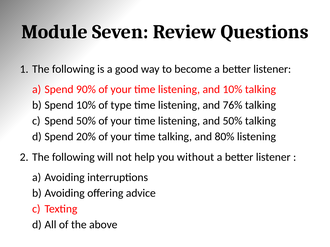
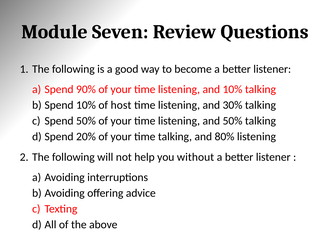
type: type -> host
76%: 76% -> 30%
